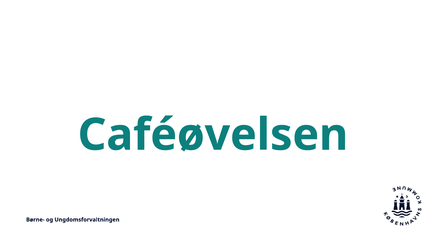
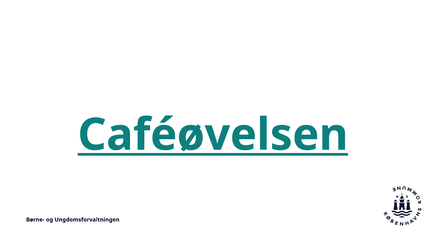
Caféøvelsen underline: none -> present
